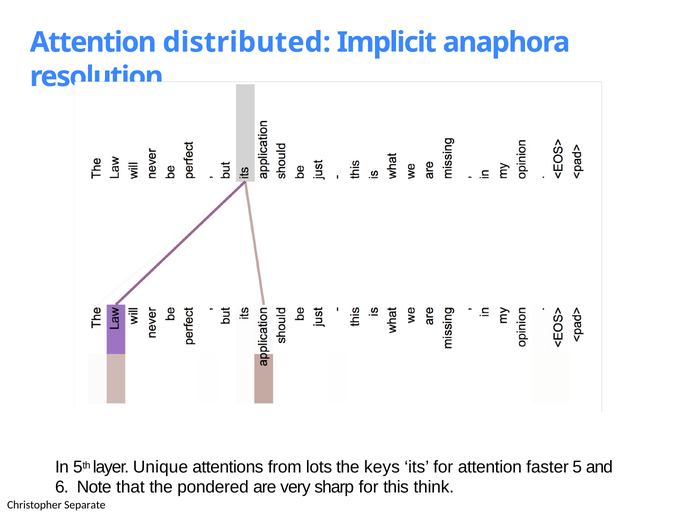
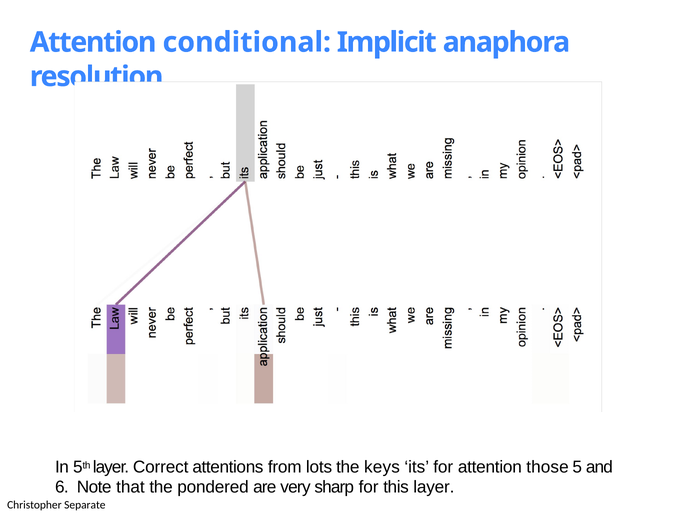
distributed: distributed -> conditional
Unique: Unique -> Correct
faster: faster -> those
this think: think -> layer
